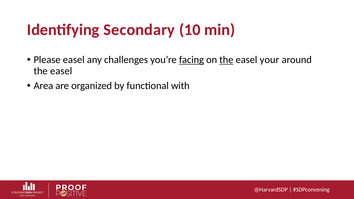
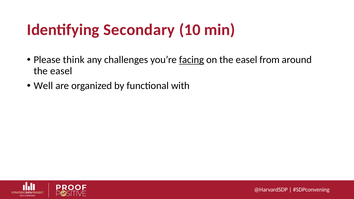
Please easel: easel -> think
the at (226, 60) underline: present -> none
your: your -> from
Area: Area -> Well
